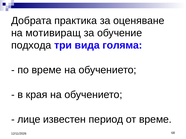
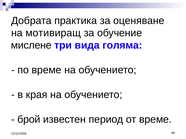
подхода: подхода -> мислене
лице: лице -> брой
